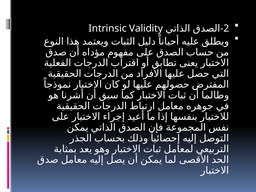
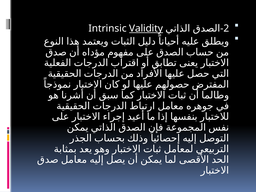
Validity underline: none -> present
